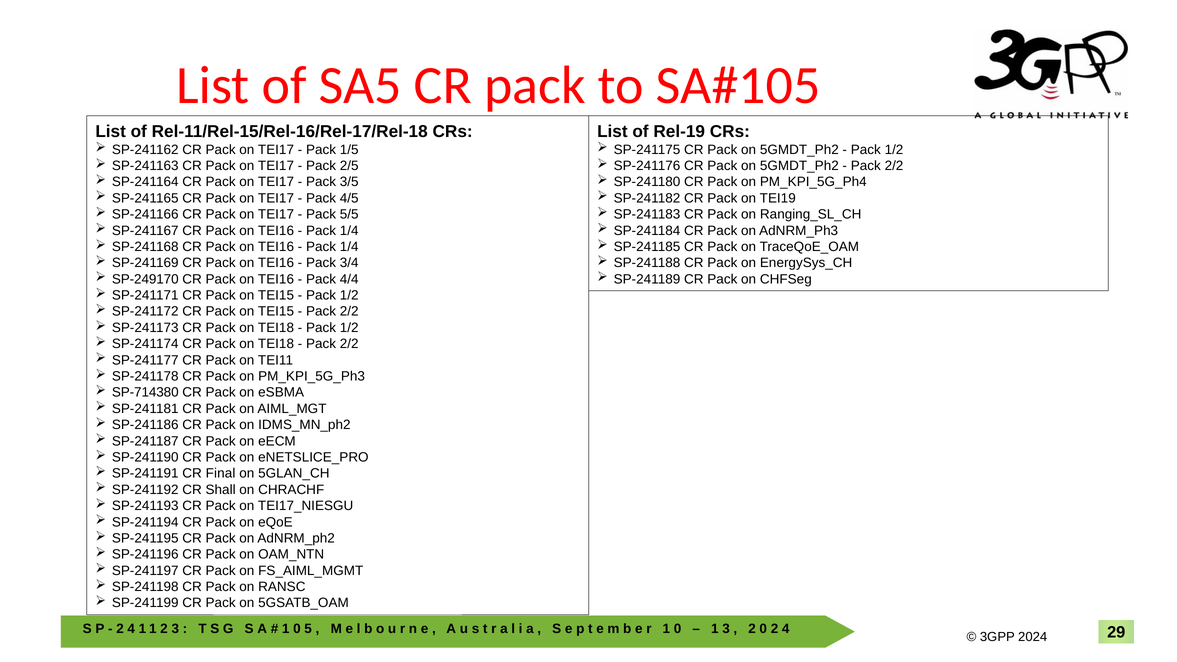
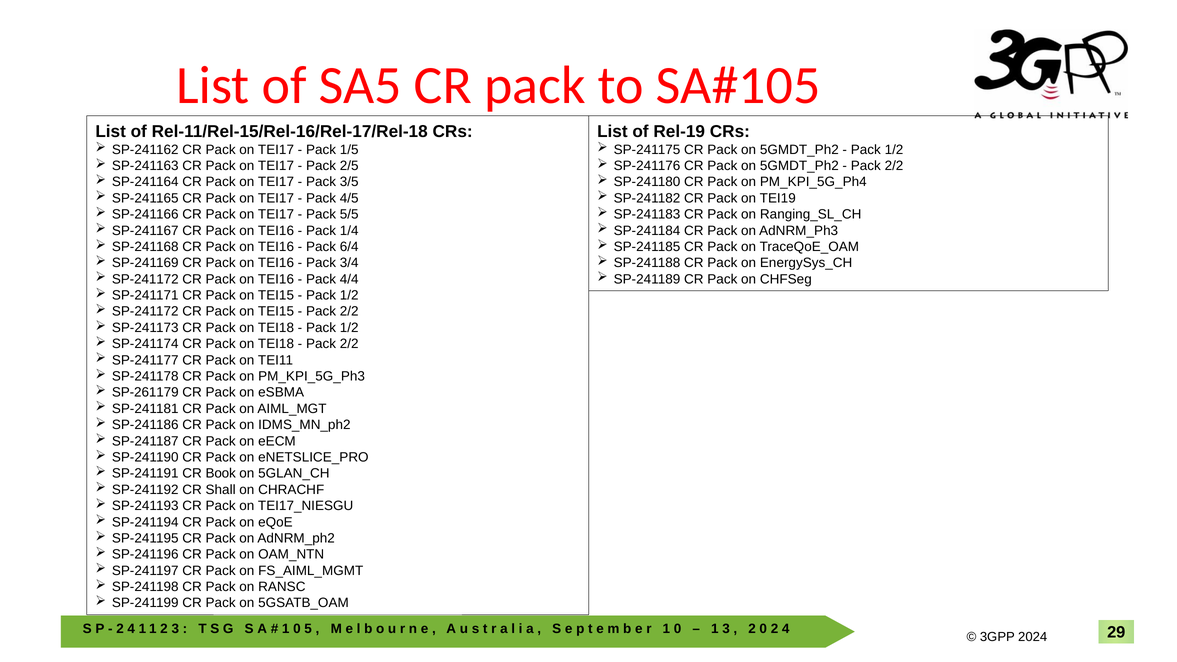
1/4 at (349, 247): 1/4 -> 6/4
SP-249170 at (145, 279): SP-249170 -> SP-241172
SP-714380: SP-714380 -> SP-261179
Final: Final -> Book
